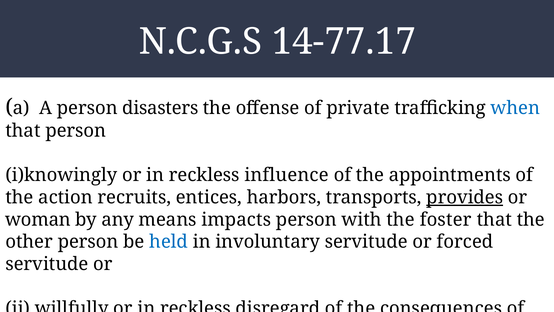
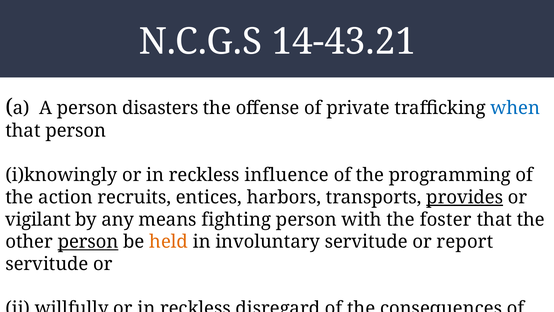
14-77.17: 14-77.17 -> 14-43.21
appointments: appointments -> programming
woman: woman -> vigilant
impacts: impacts -> fighting
person at (88, 242) underline: none -> present
held at (169, 242) colour: blue -> orange
forced: forced -> report
